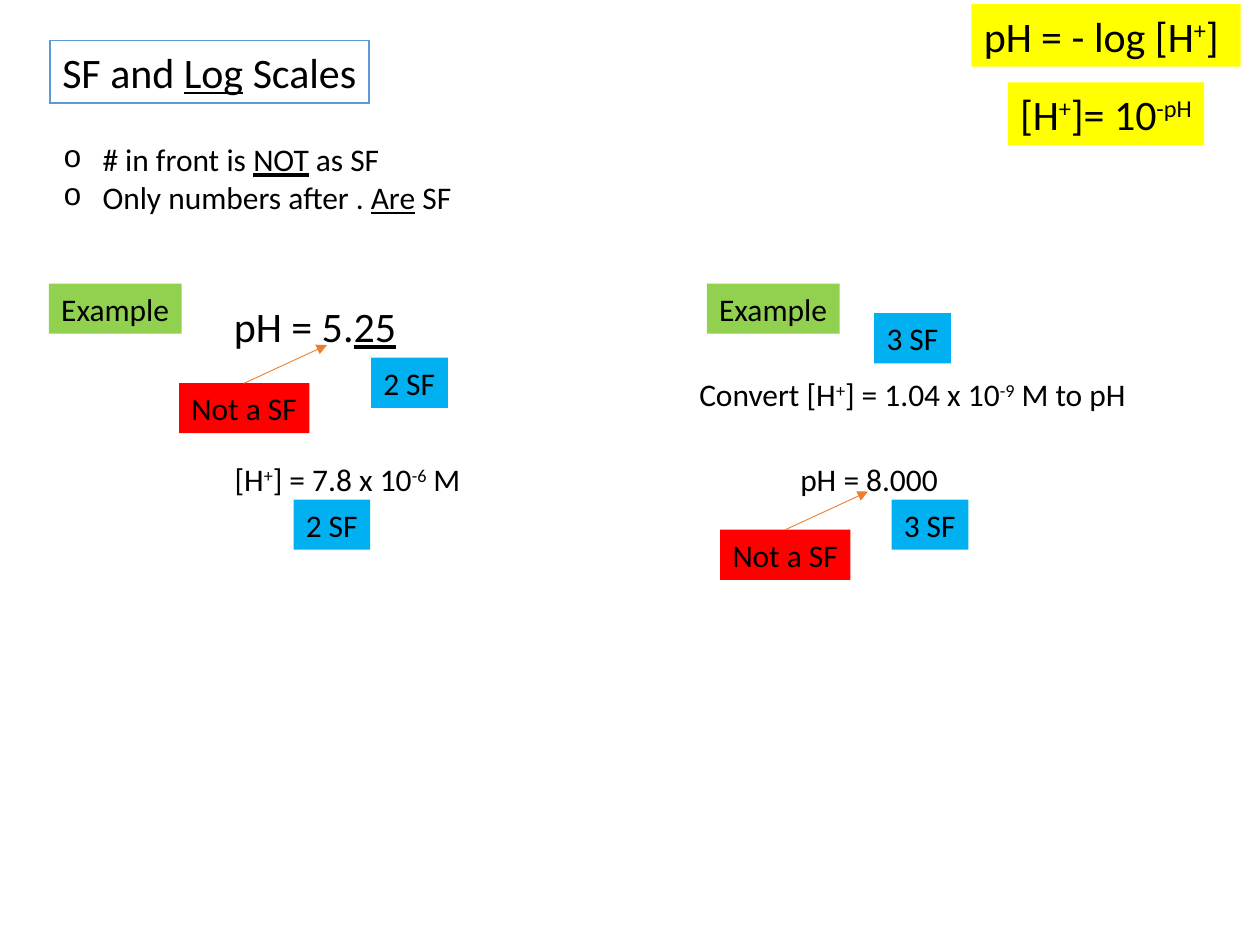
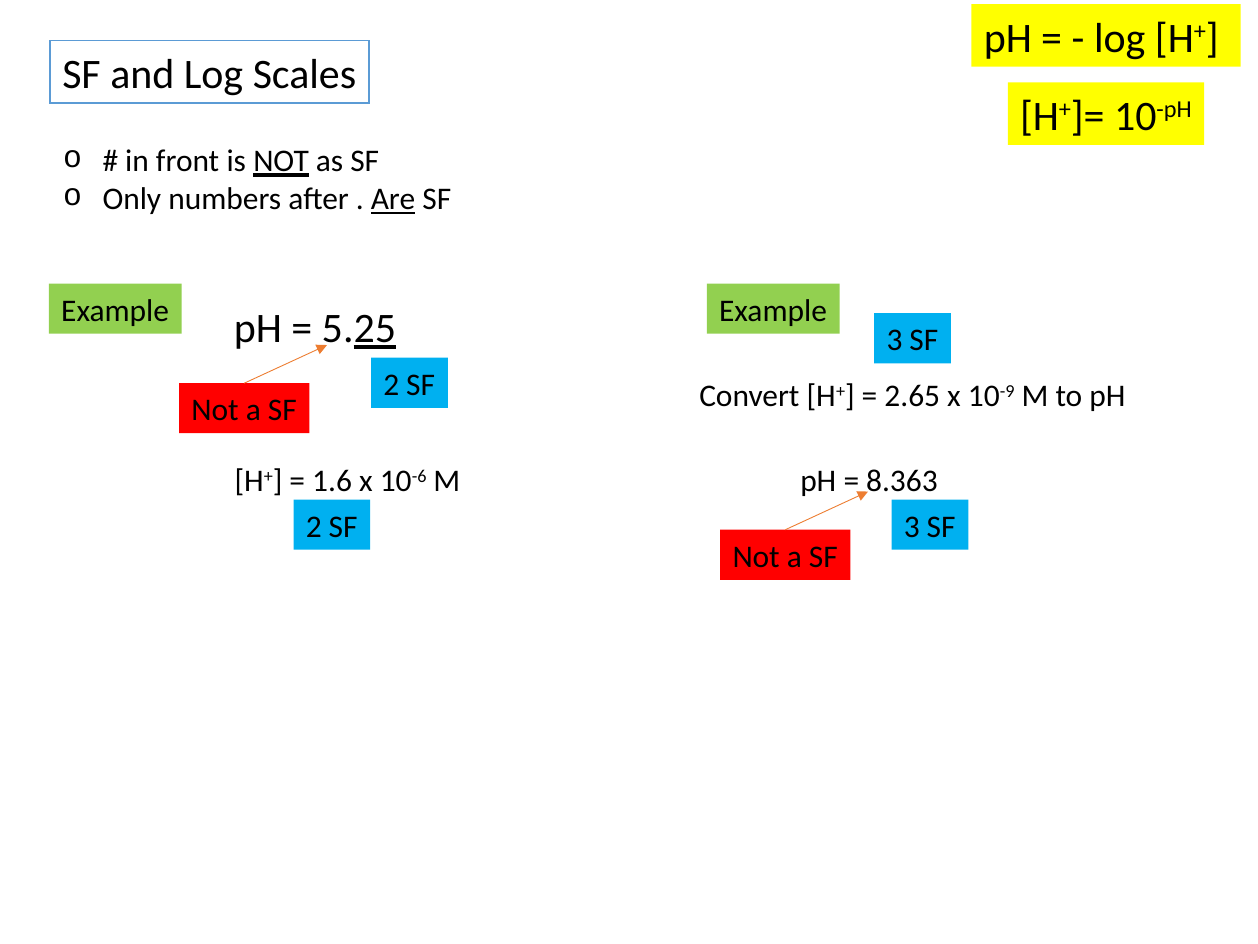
Log at (214, 75) underline: present -> none
1.04: 1.04 -> 2.65
7.8: 7.8 -> 1.6
8.000: 8.000 -> 8.363
